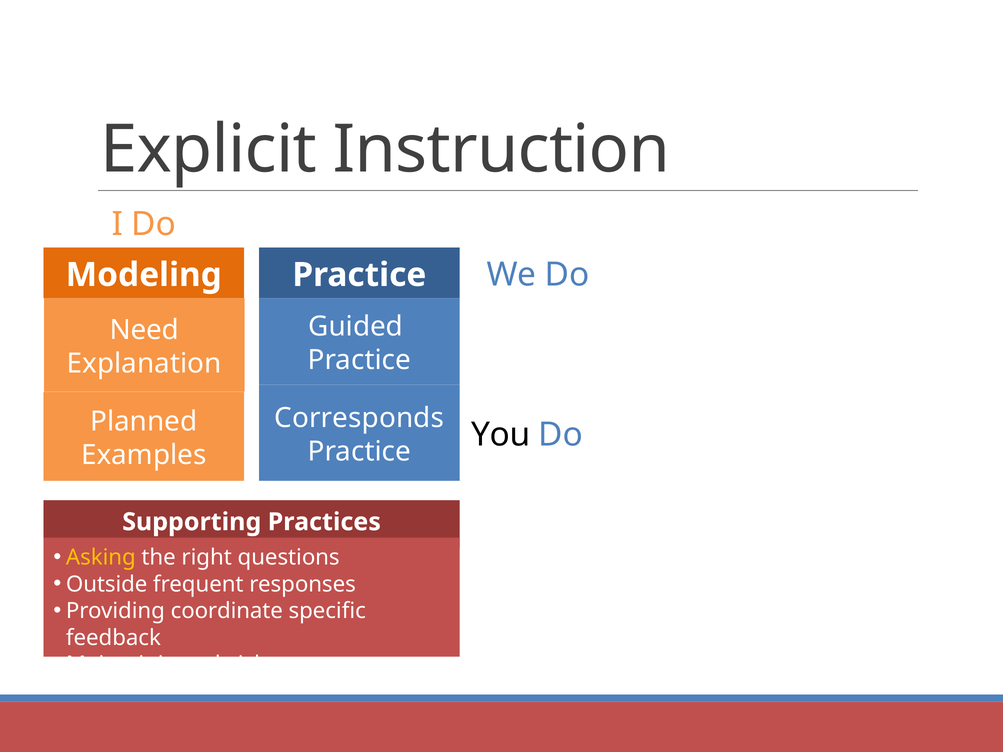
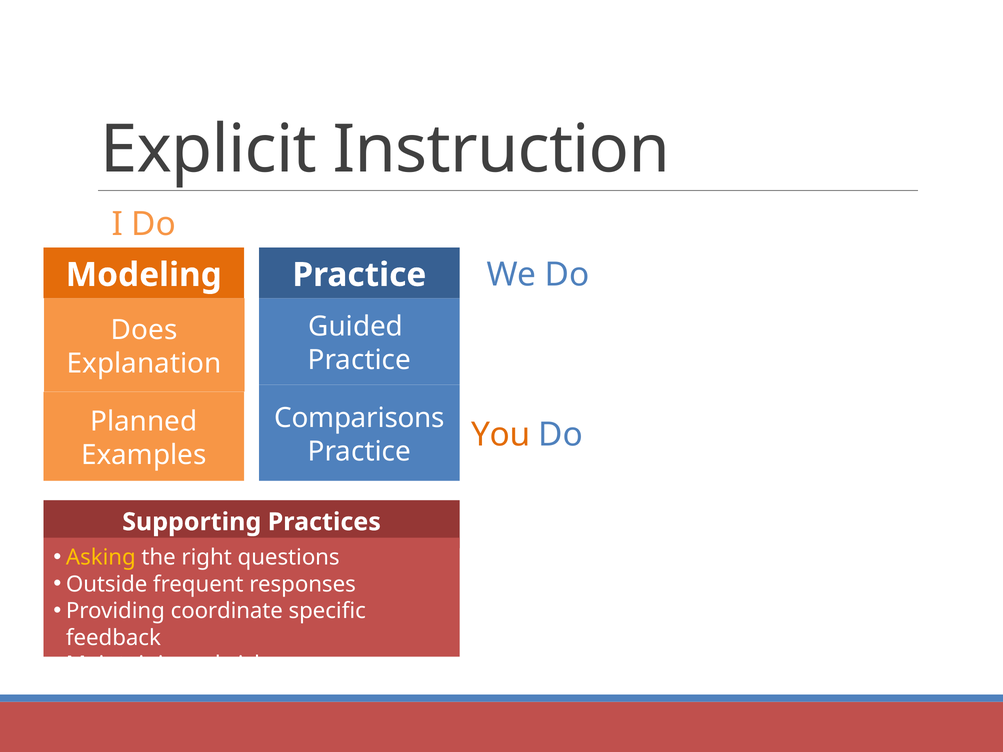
Need: Need -> Does
Corresponds: Corresponds -> Comparisons
You colour: black -> orange
